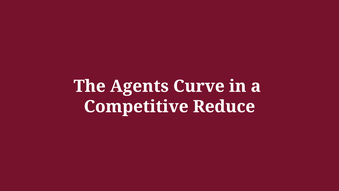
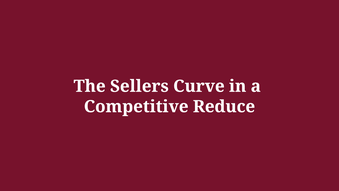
Agents: Agents -> Sellers
